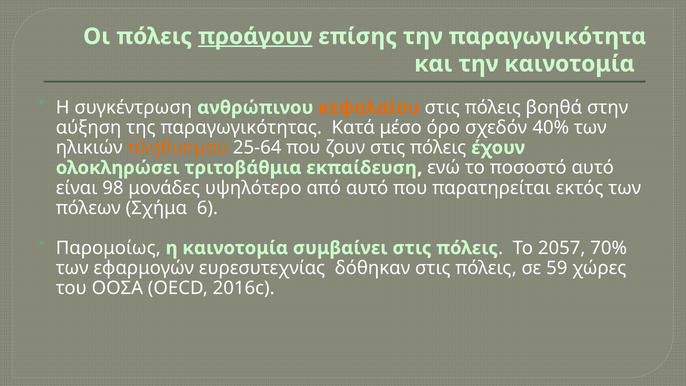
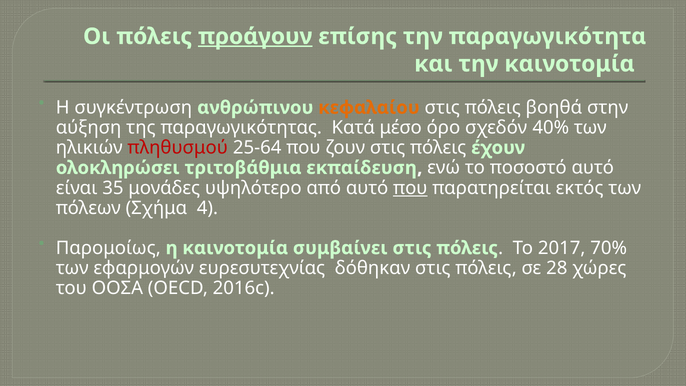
πληθυσμού colour: orange -> red
98: 98 -> 35
που at (410, 188) underline: none -> present
6: 6 -> 4
2057: 2057 -> 2017
59: 59 -> 28
